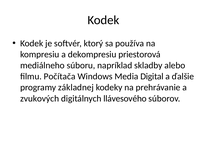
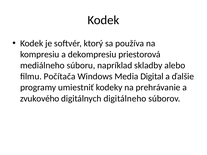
základnej: základnej -> umiestniť
zvukových: zvukových -> zvukového
llávesového: llávesového -> digitálneho
